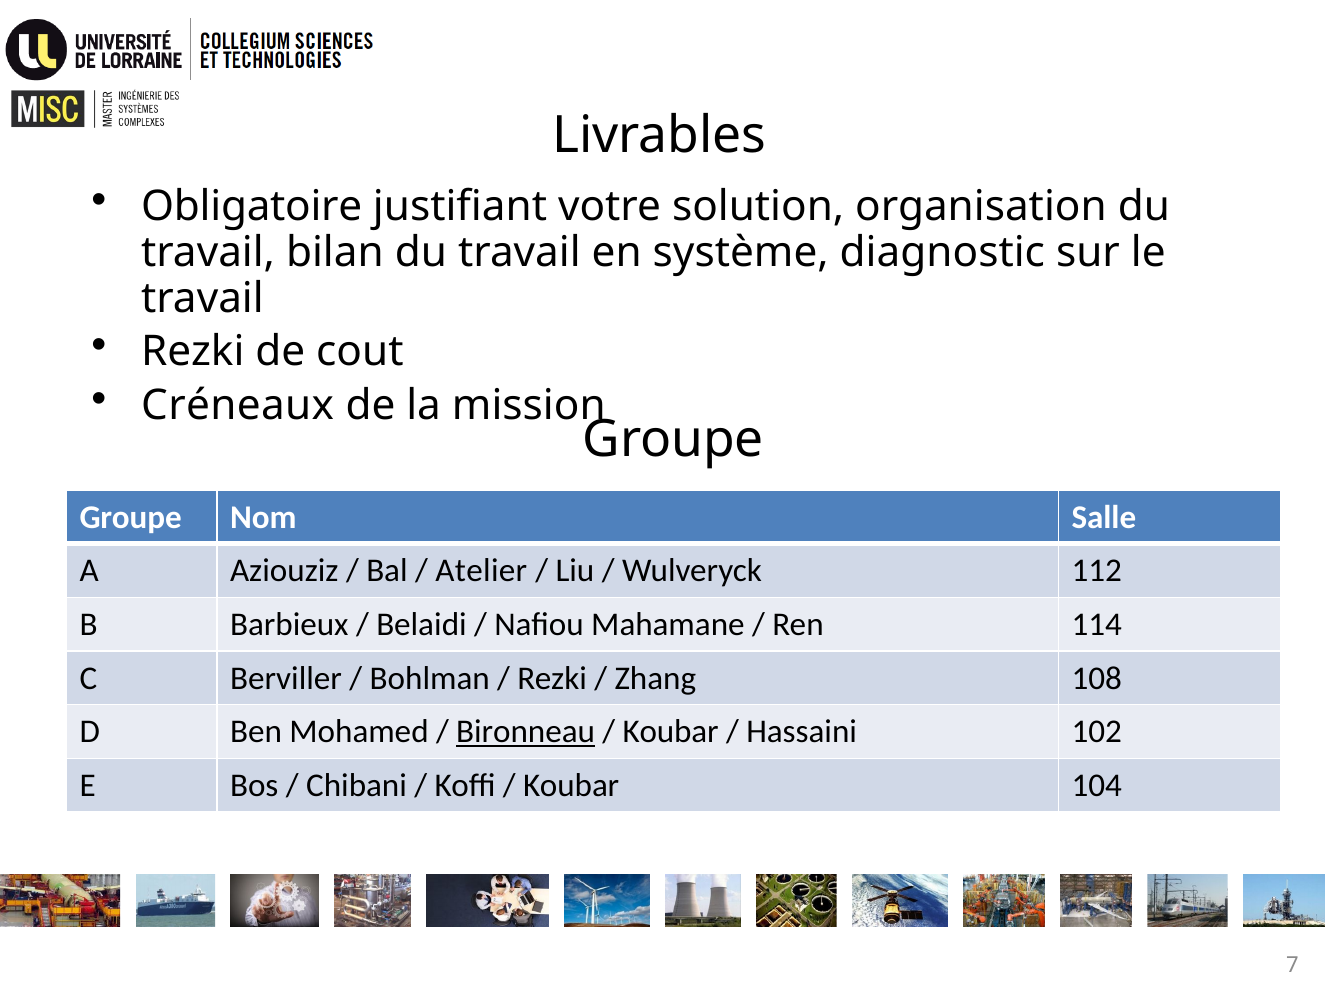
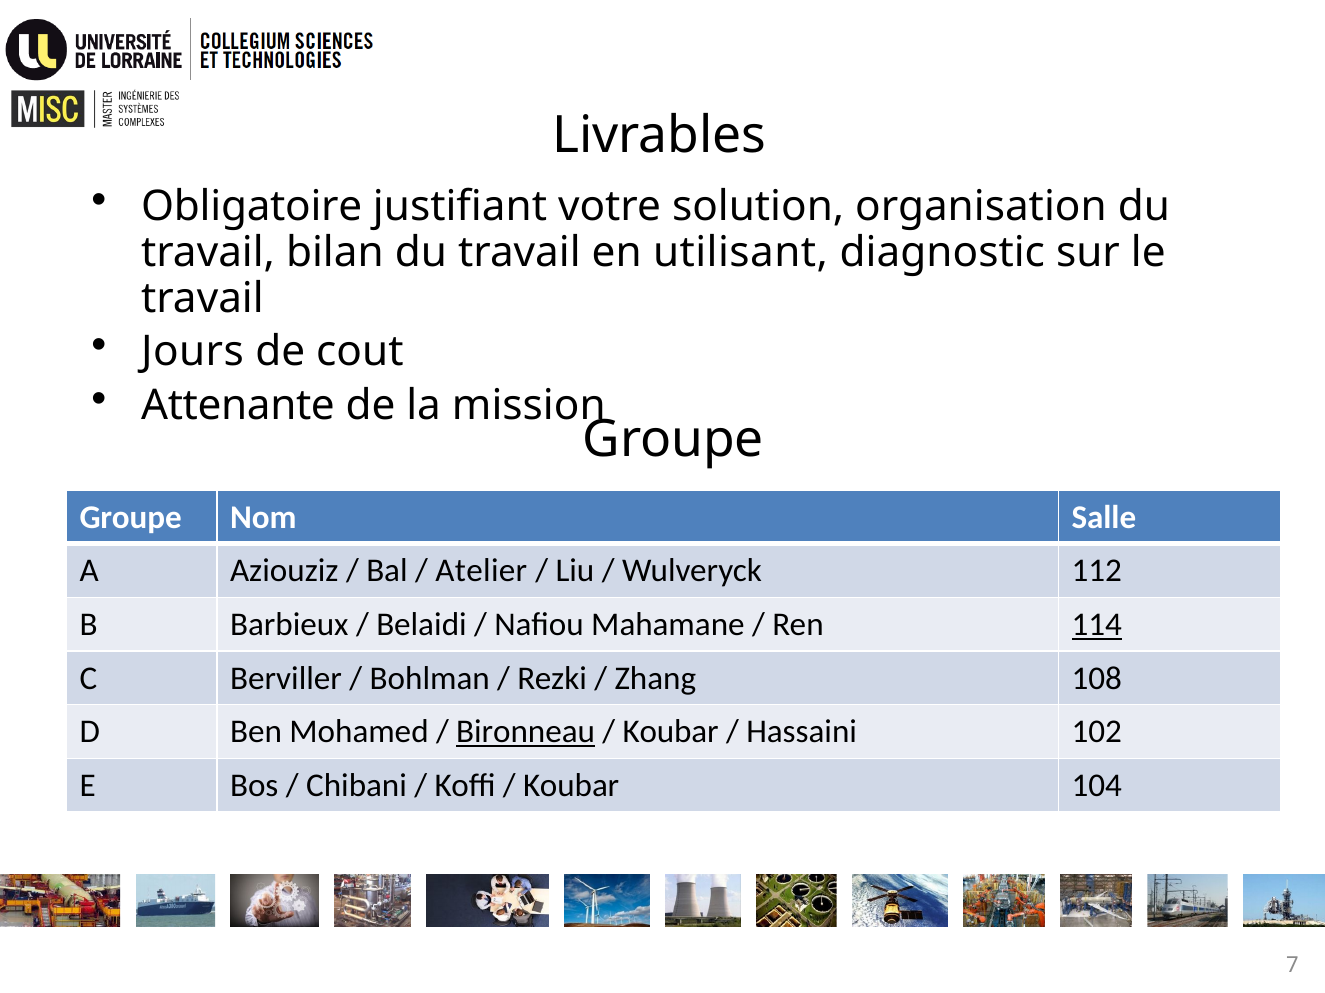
système: système -> utilisant
Rezki at (193, 352): Rezki -> Jours
Créneaux: Créneaux -> Attenante
114 underline: none -> present
